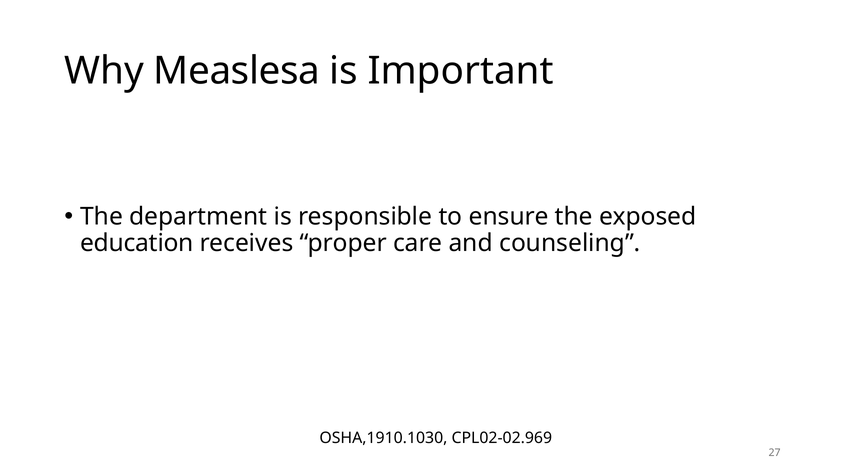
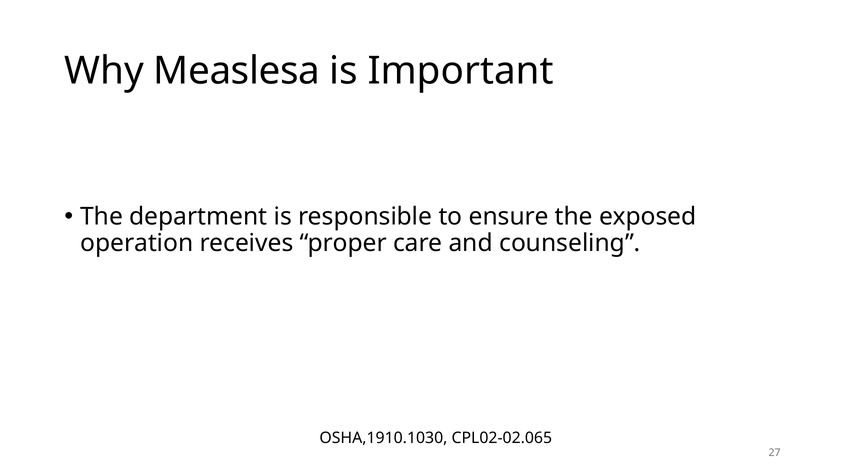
education: education -> operation
CPL02-02.969: CPL02-02.969 -> CPL02-02.065
